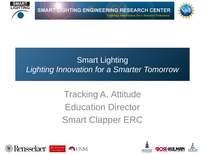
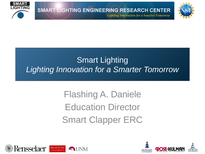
Tracking: Tracking -> Flashing
Attitude: Attitude -> Daniele
